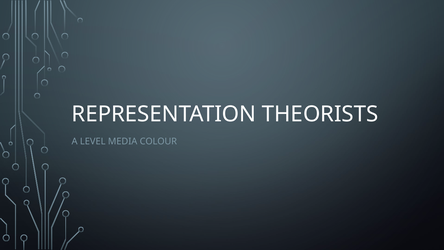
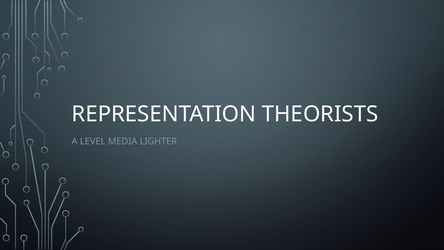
COLOUR: COLOUR -> LIGHTER
